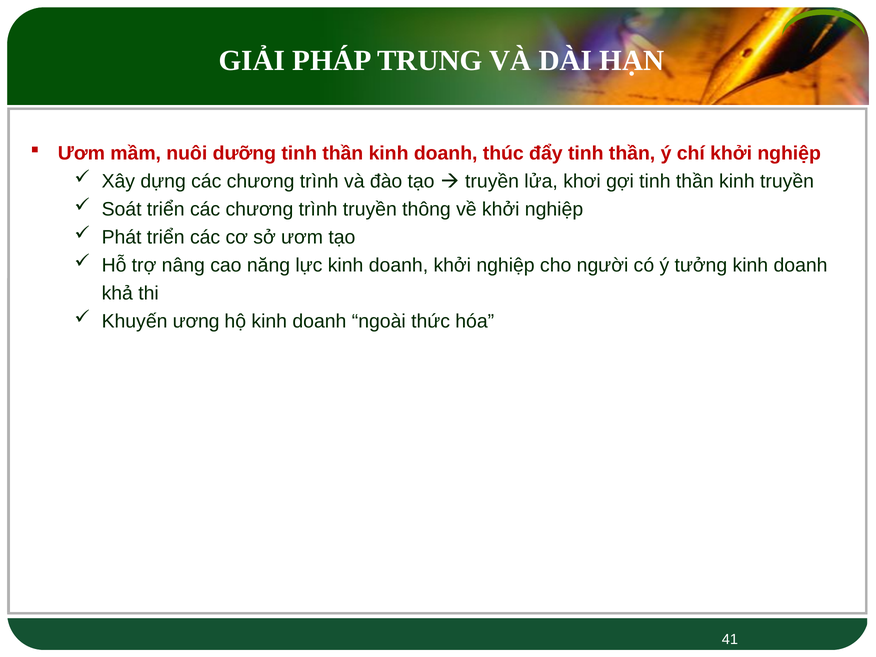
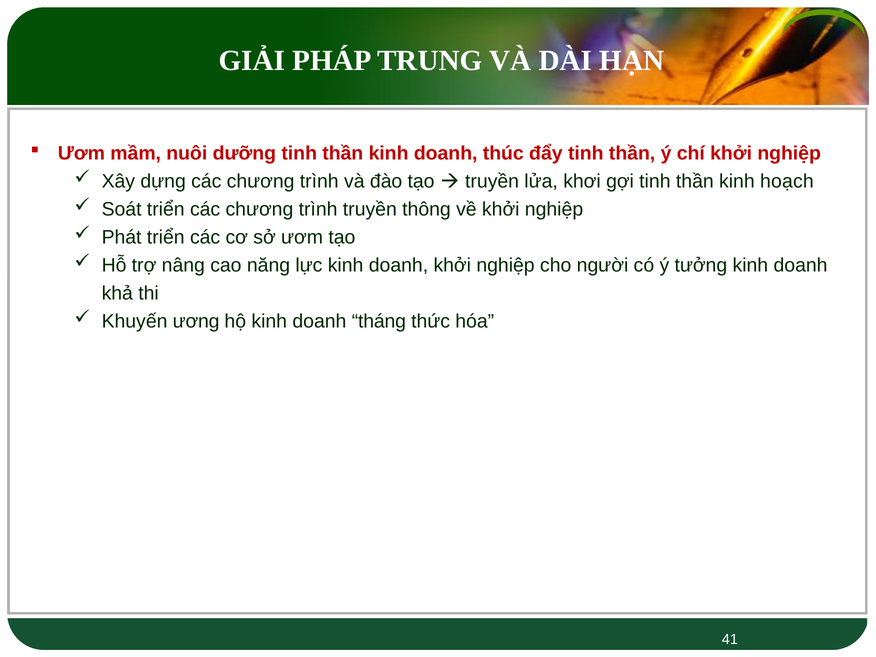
kinh truyền: truyền -> hoạch
ngoài: ngoài -> tháng
